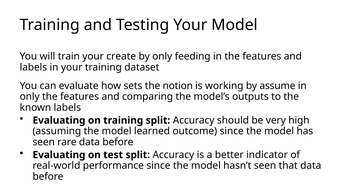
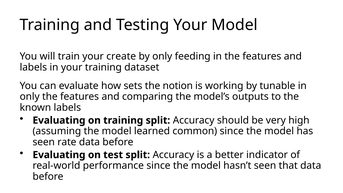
assume: assume -> tunable
outcome: outcome -> common
rare: rare -> rate
